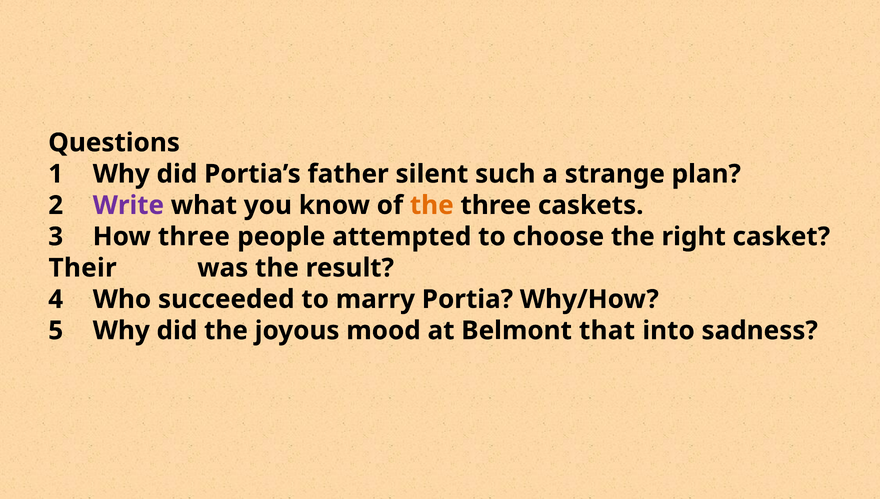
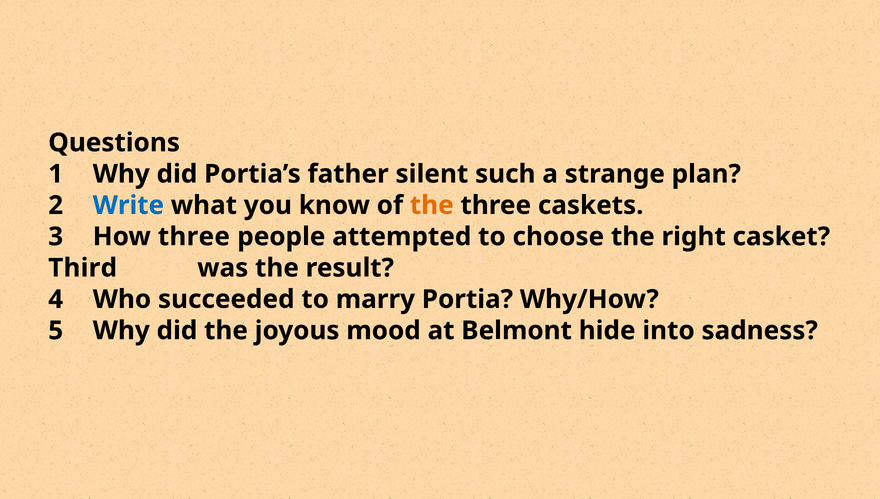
Write colour: purple -> blue
Their: Their -> Third
that: that -> hide
